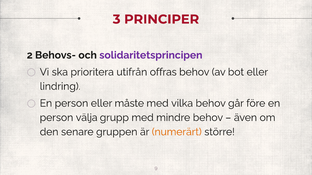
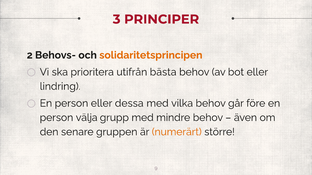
solidaritetsprincipen colour: purple -> orange
offras: offras -> bästa
måste: måste -> dessa
